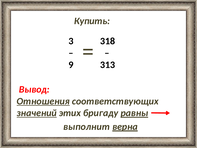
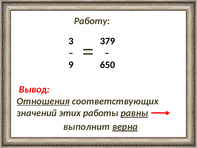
Купить: Купить -> Работу
318: 318 -> 379
313: 313 -> 650
значений underline: present -> none
бригаду: бригаду -> работы
